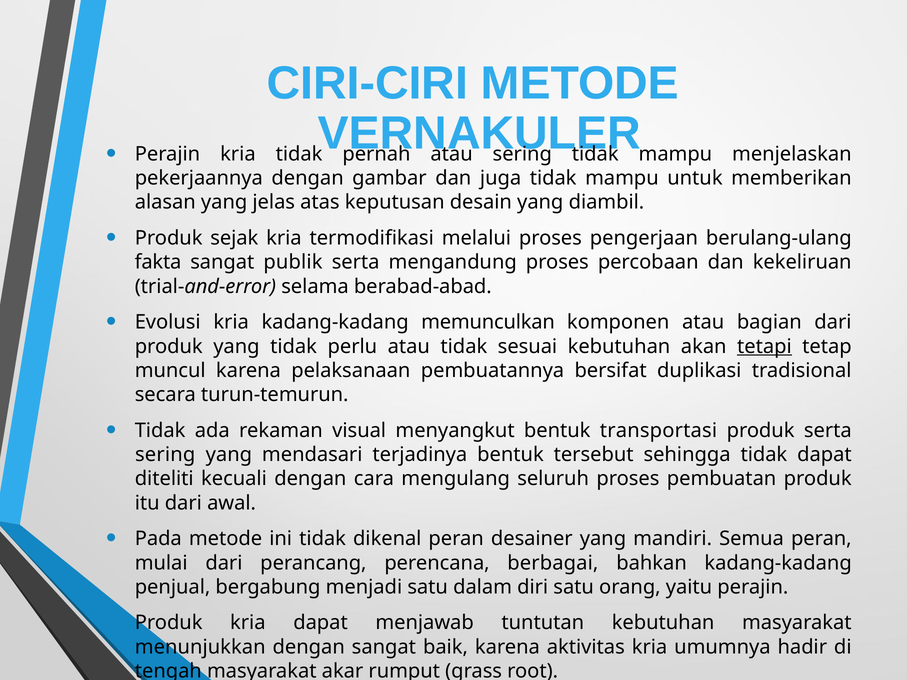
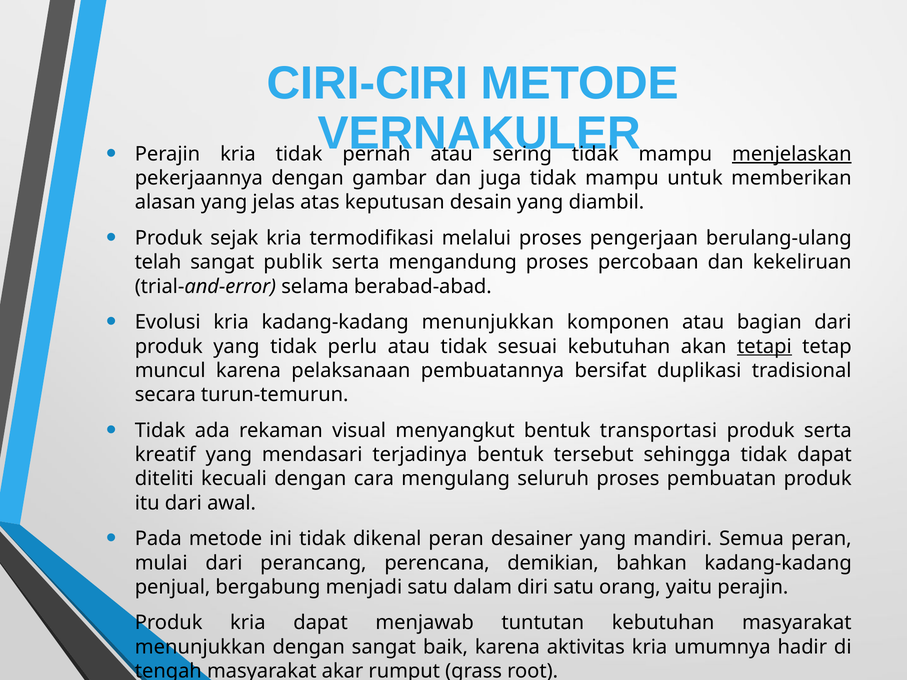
menjelaskan underline: none -> present
fakta: fakta -> telah
kadang-kadang memunculkan: memunculkan -> menunjukkan
sering at (165, 455): sering -> kreatif
berbagai: berbagai -> demikian
